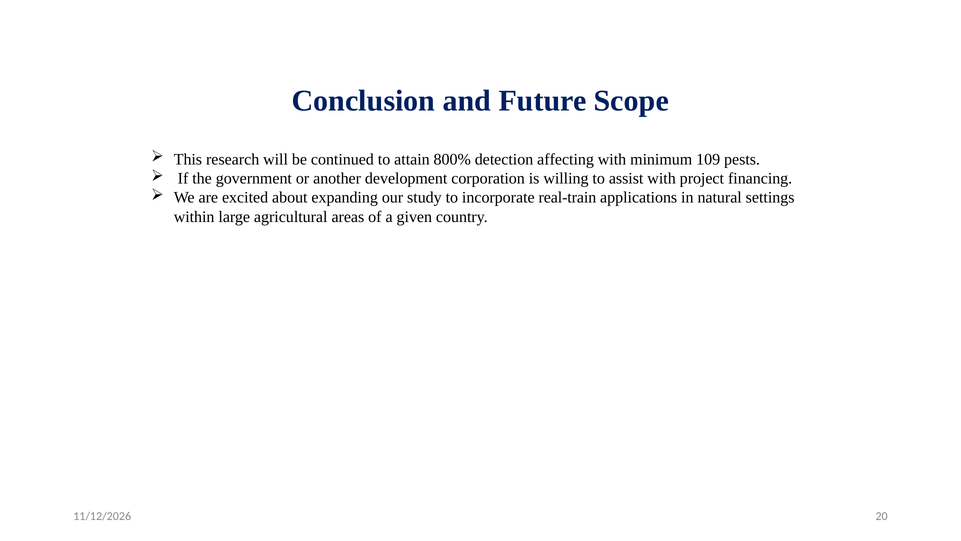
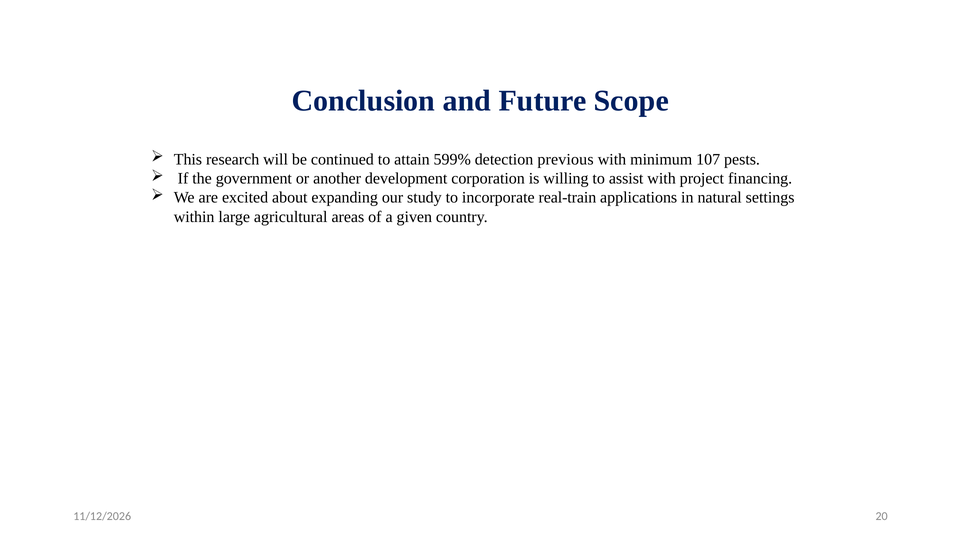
800%: 800% -> 599%
affecting: affecting -> previous
109: 109 -> 107
